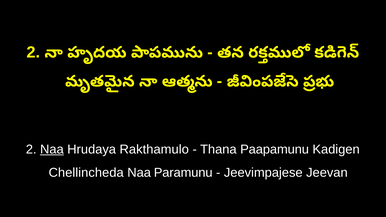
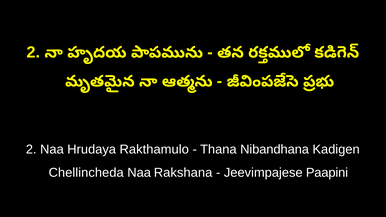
Naa at (52, 149) underline: present -> none
Paapamunu: Paapamunu -> Nibandhana
Paramunu: Paramunu -> Rakshana
Jeevan: Jeevan -> Paapini
